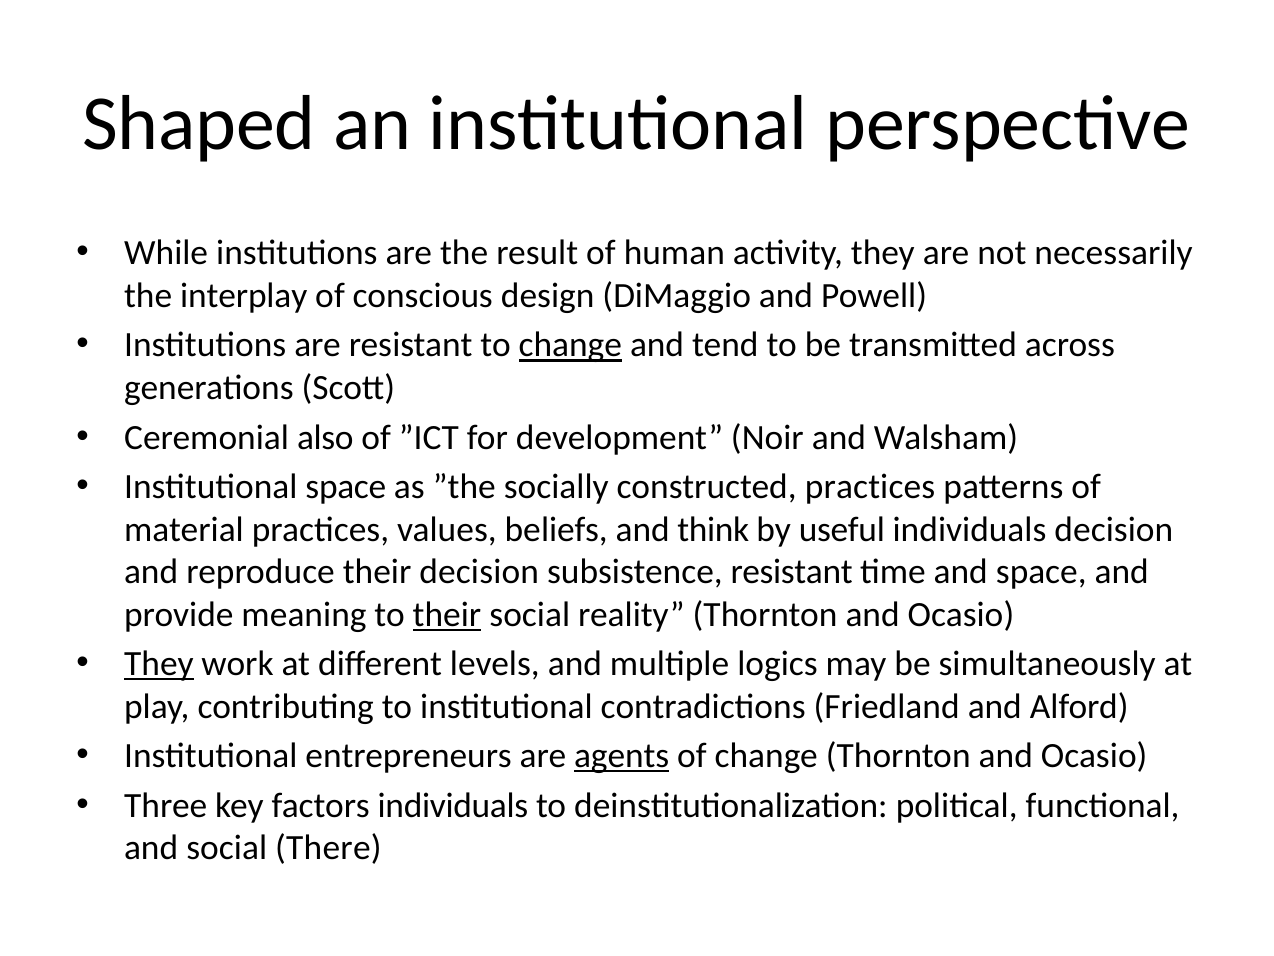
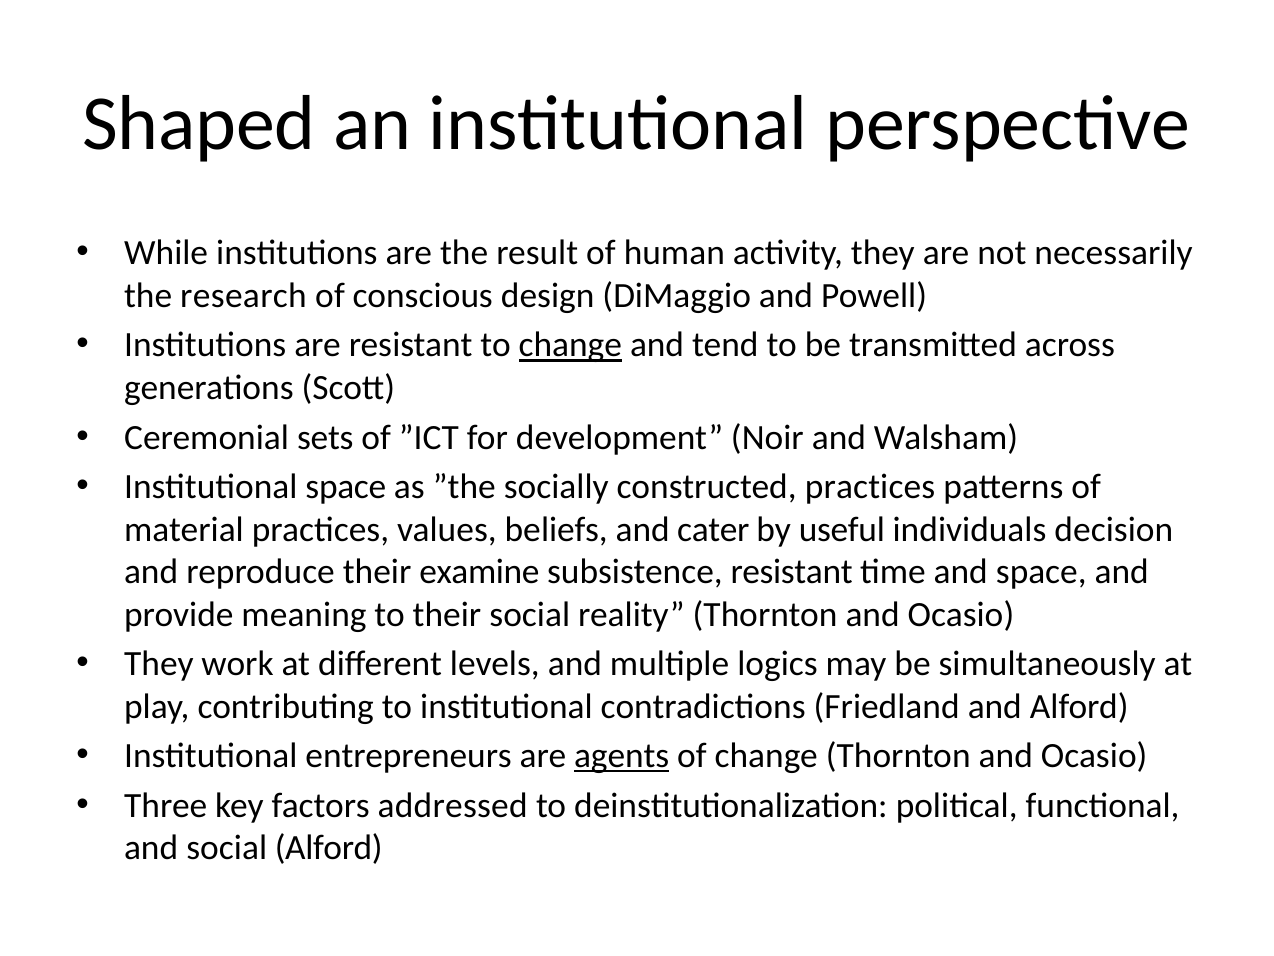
interplay: interplay -> research
also: also -> sets
think: think -> cater
their decision: decision -> examine
their at (447, 614) underline: present -> none
They at (159, 664) underline: present -> none
factors individuals: individuals -> addressed
social There: There -> Alford
